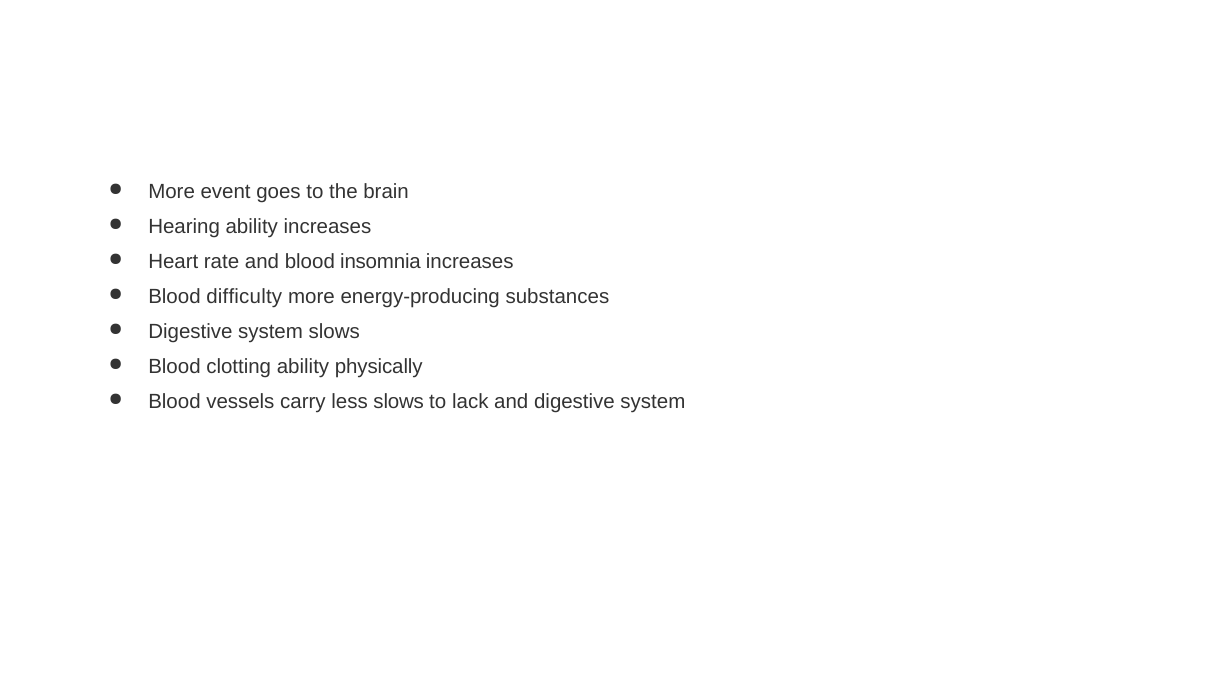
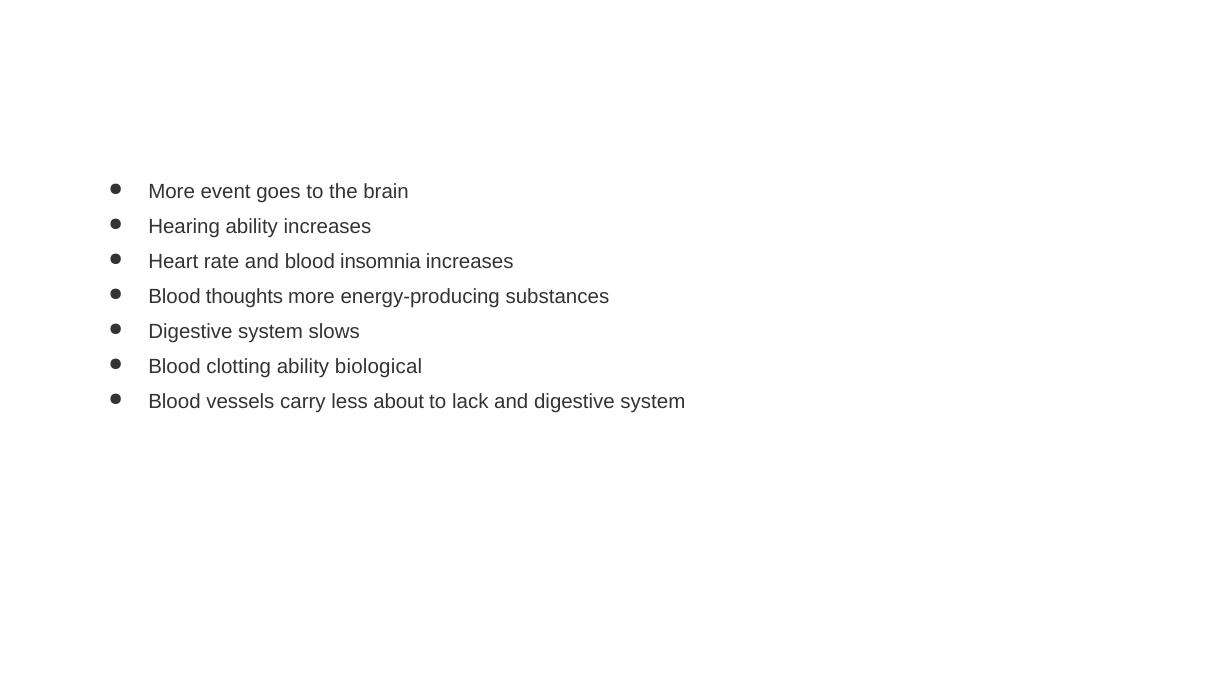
difficulty: difficulty -> thoughts
physically: physically -> biological
less slows: slows -> about
